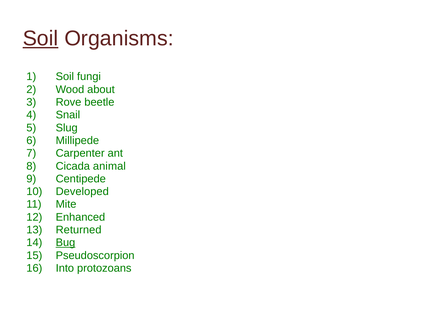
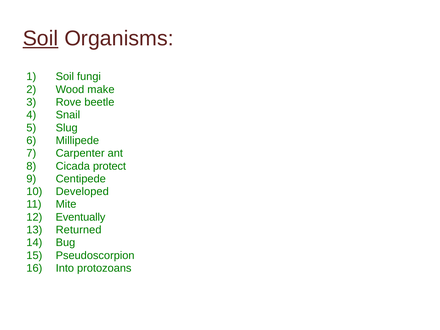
about: about -> make
animal: animal -> protect
Enhanced: Enhanced -> Eventually
Bug underline: present -> none
